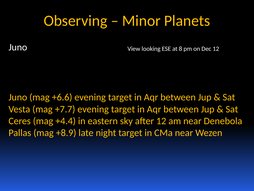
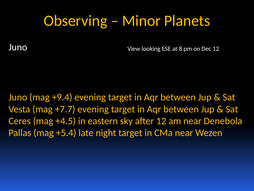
+6.6: +6.6 -> +9.4
+4.4: +4.4 -> +4.5
+8.9: +8.9 -> +5.4
